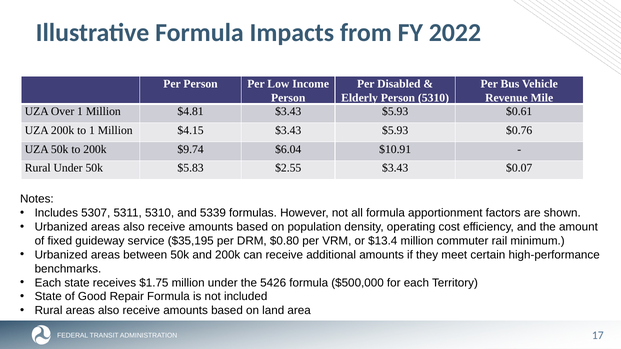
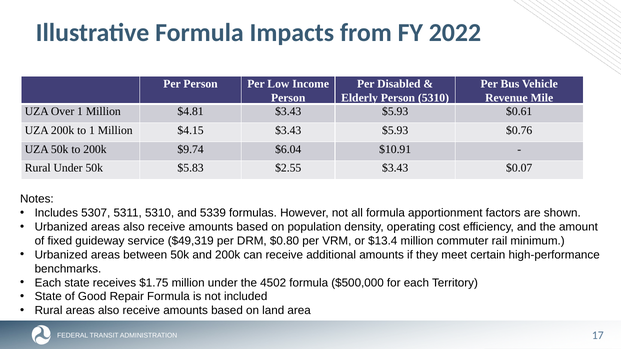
$35,195: $35,195 -> $49,319
5426: 5426 -> 4502
